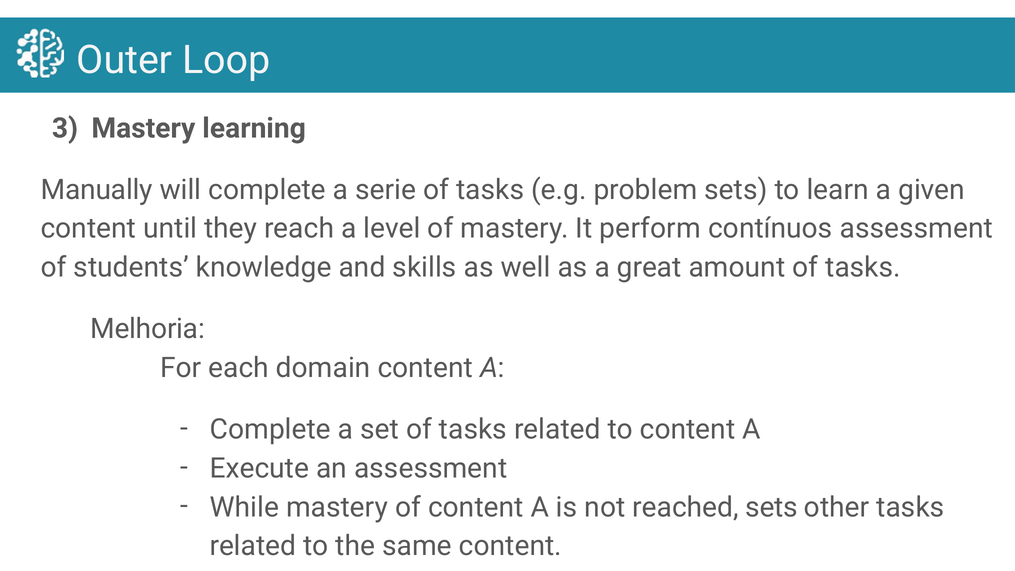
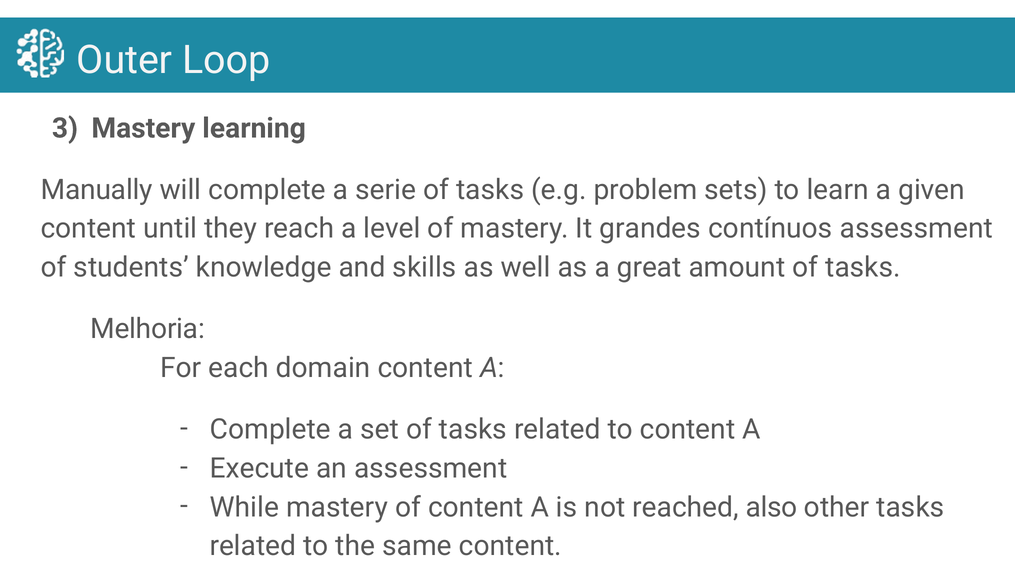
perform: perform -> grandes
reached sets: sets -> also
